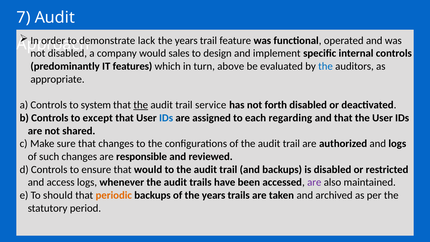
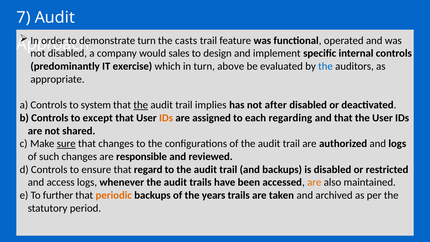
demonstrate lack: lack -> turn
years at (186, 40): years -> casts
features: features -> exercise
service: service -> implies
forth: forth -> after
IDs at (166, 118) colour: blue -> orange
sure underline: none -> present
that would: would -> regard
are at (314, 182) colour: purple -> orange
should: should -> further
